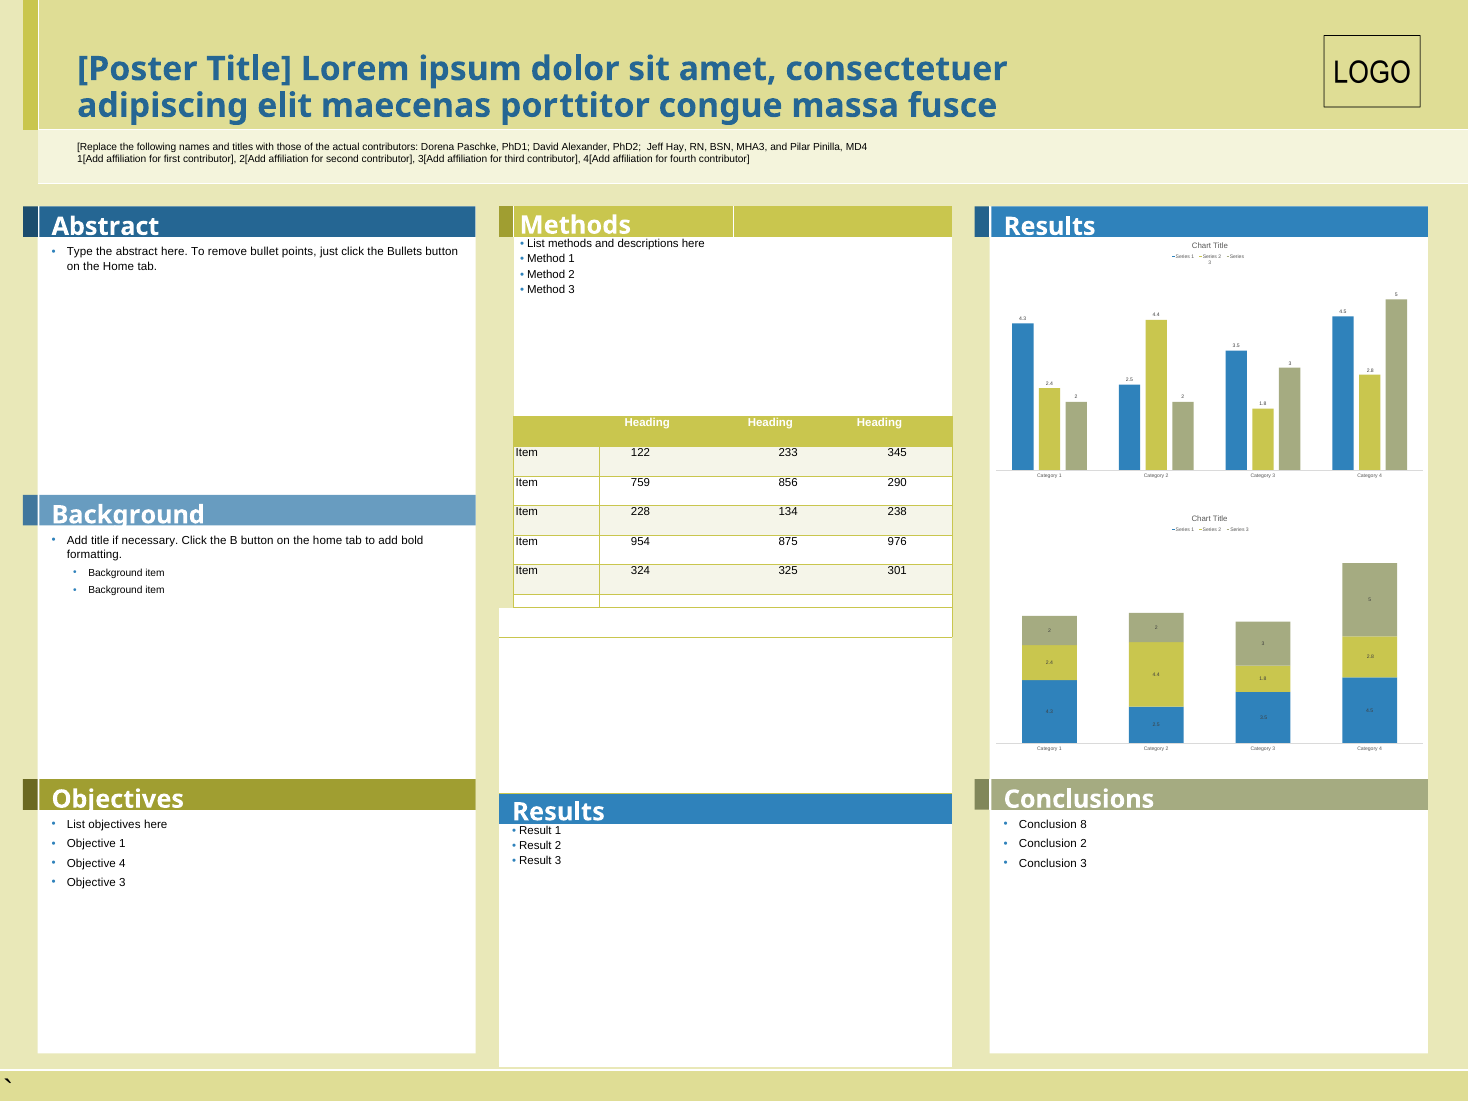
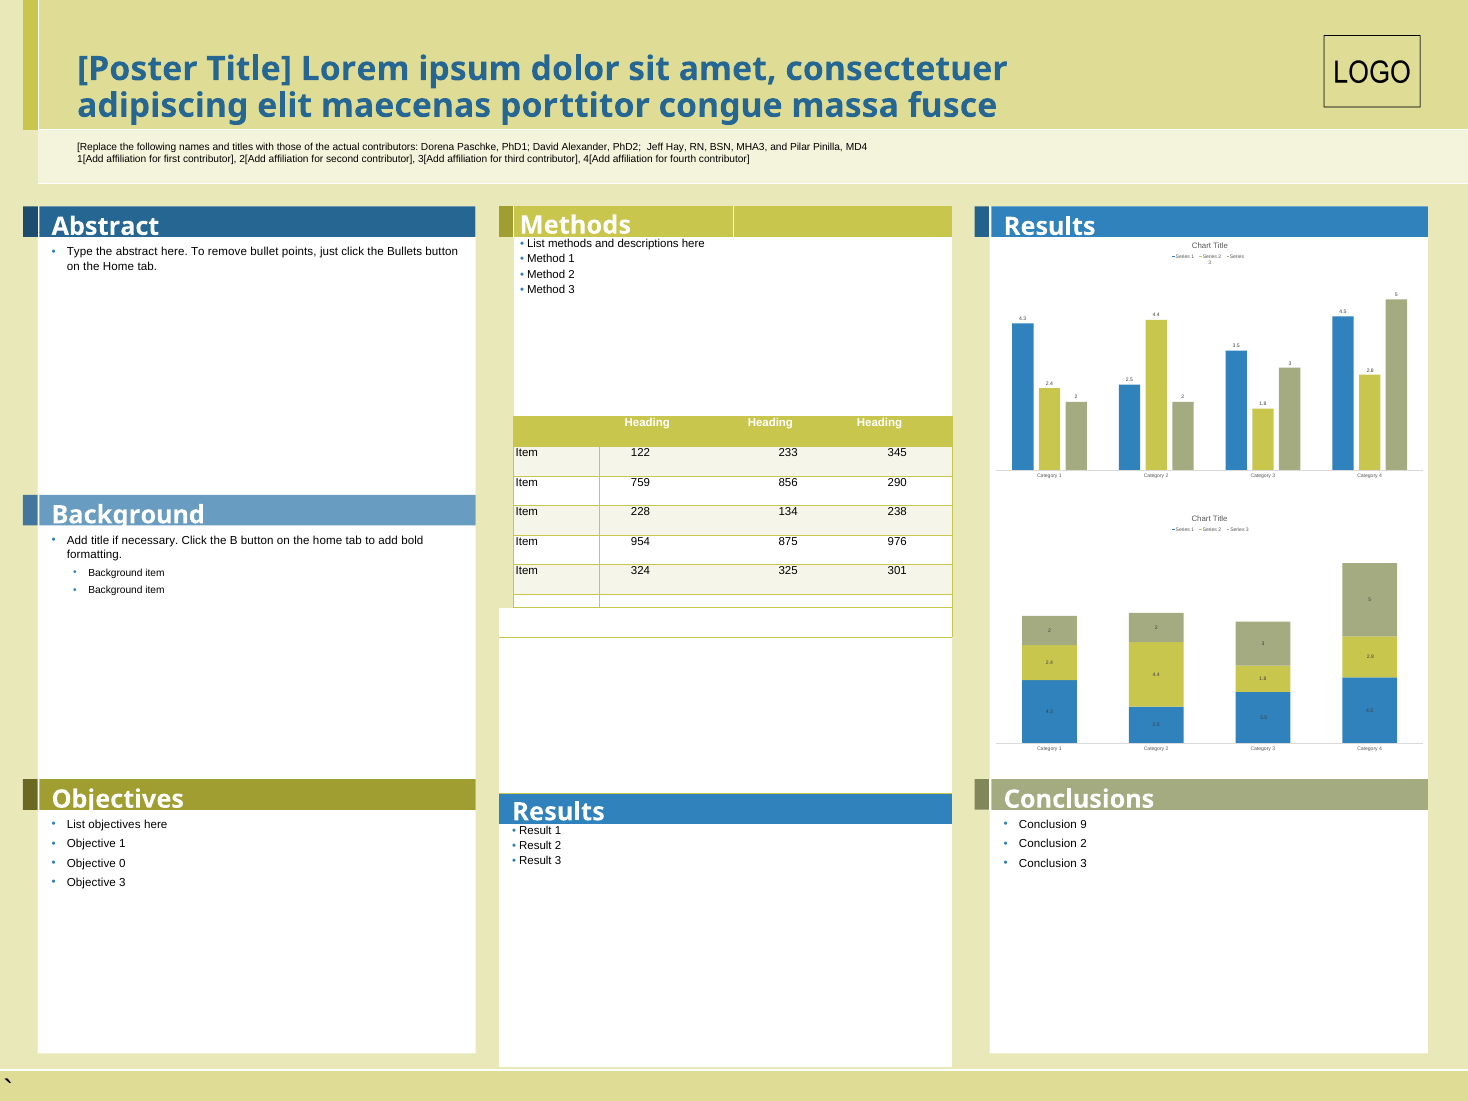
8: 8 -> 9
Objective 4: 4 -> 0
